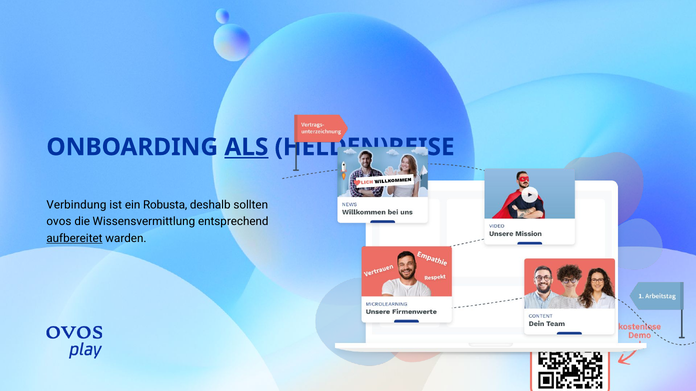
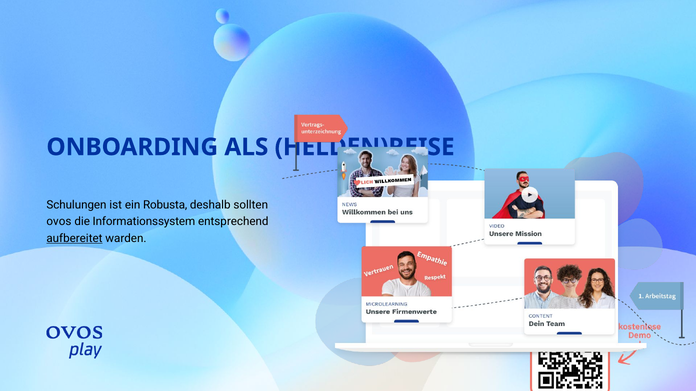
ALS underline: present -> none
Verbindung: Verbindung -> Schulungen
Wissensvermittlung: Wissensvermittlung -> Informationssystem
